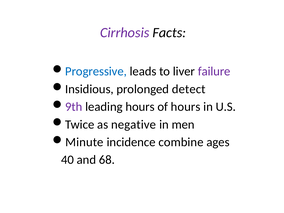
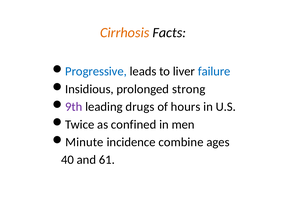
Cirrhosis colour: purple -> orange
failure colour: purple -> blue
detect: detect -> strong
leading hours: hours -> drugs
negative: negative -> confined
68: 68 -> 61
